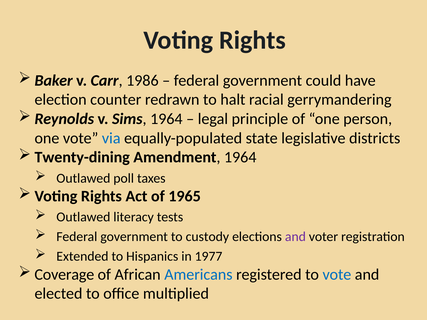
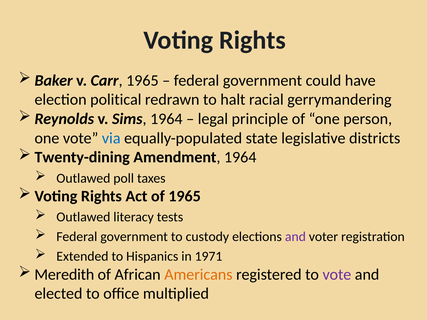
Carr 1986: 1986 -> 1965
counter: counter -> political
1977: 1977 -> 1971
Coverage: Coverage -> Meredith
Americans colour: blue -> orange
vote at (337, 275) colour: blue -> purple
